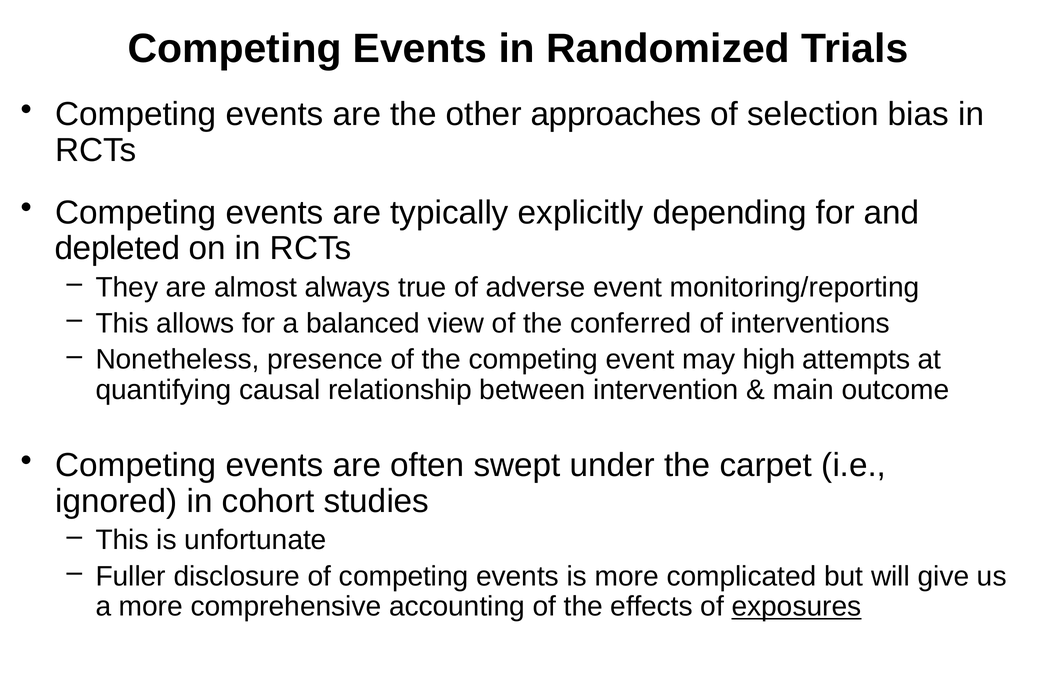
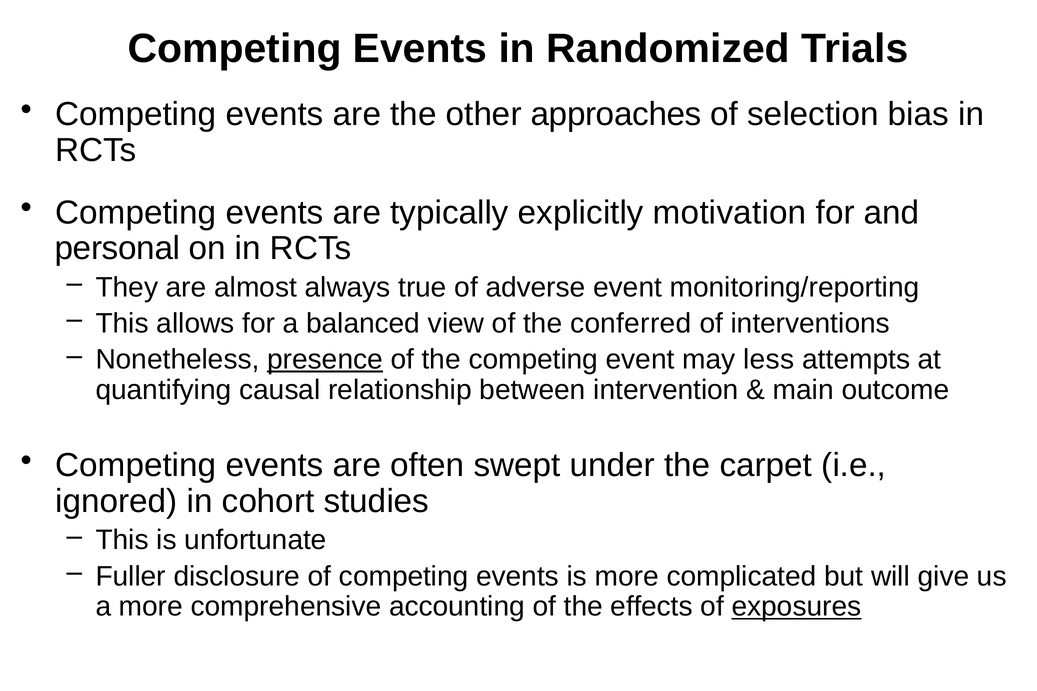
depending: depending -> motivation
depleted: depleted -> personal
presence underline: none -> present
high: high -> less
